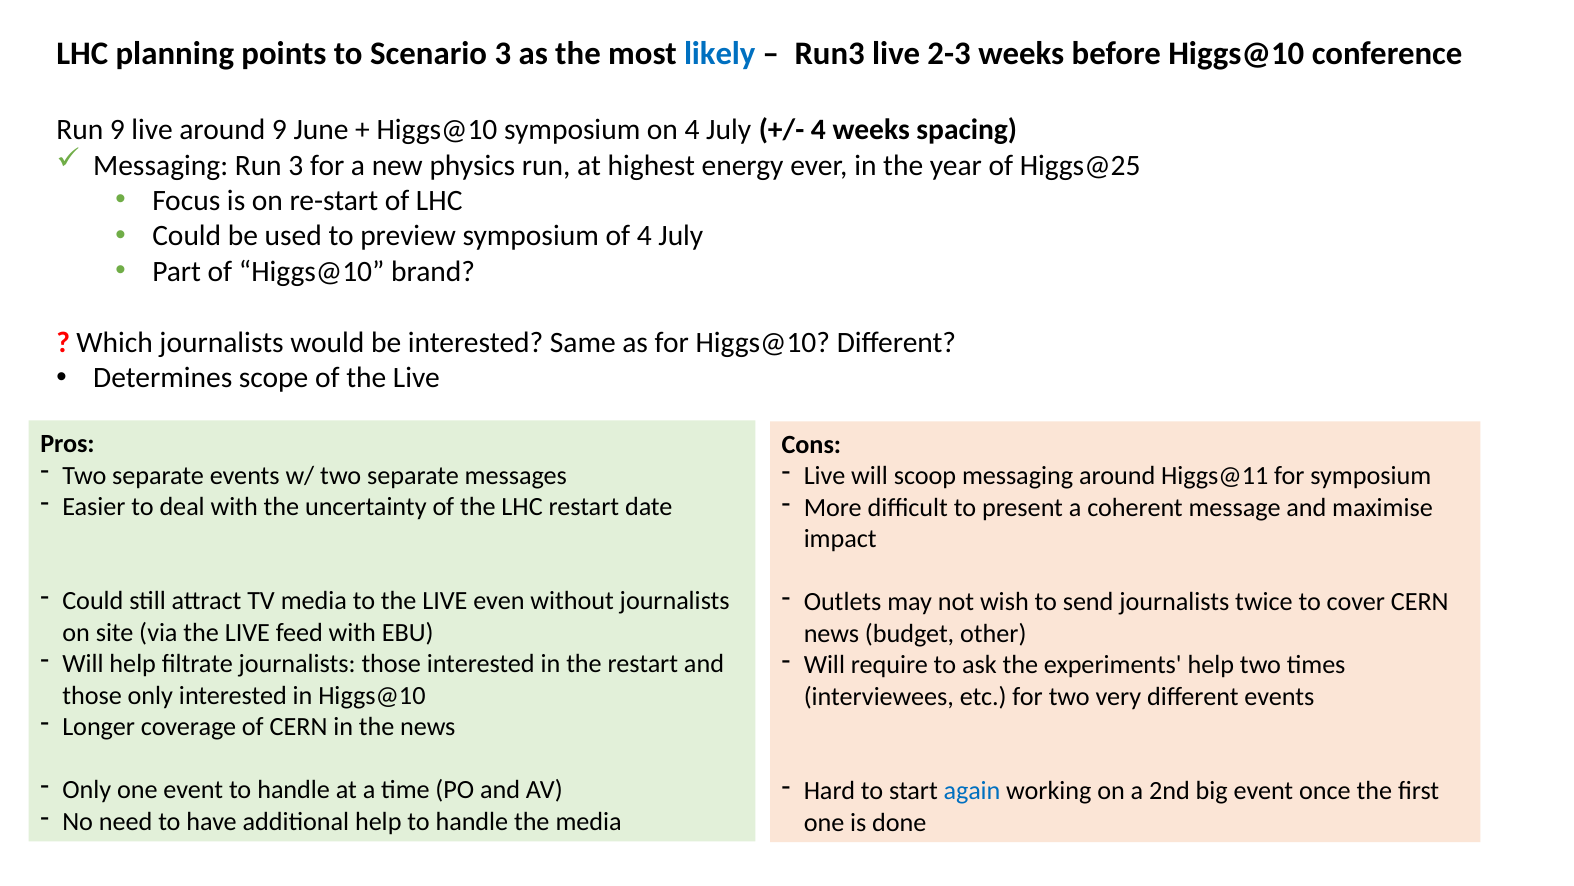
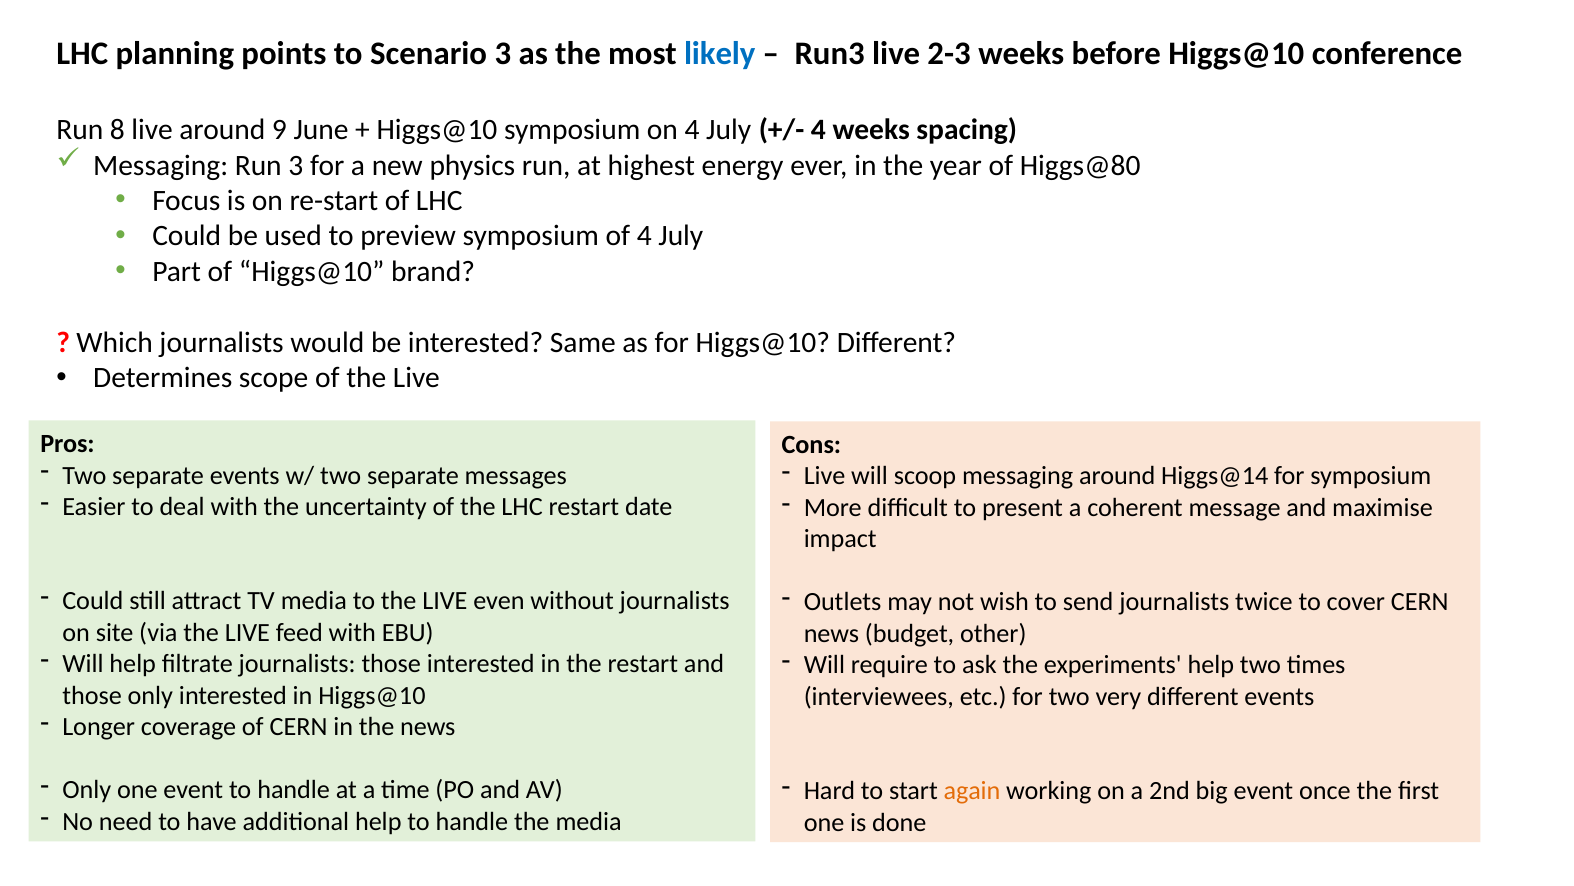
Run 9: 9 -> 8
Higgs@25: Higgs@25 -> Higgs@80
Higgs@11: Higgs@11 -> Higgs@14
again colour: blue -> orange
